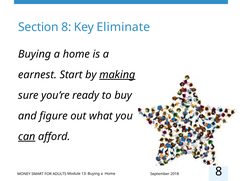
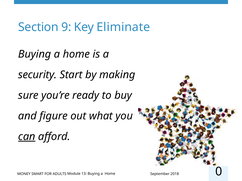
Section 8: 8 -> 9
earnest: earnest -> security
making underline: present -> none
8 at (219, 172): 8 -> 0
